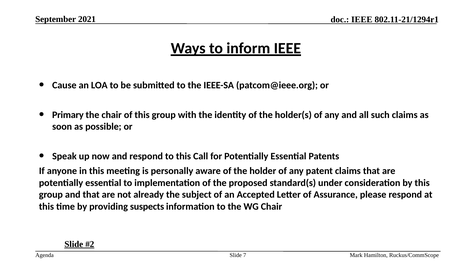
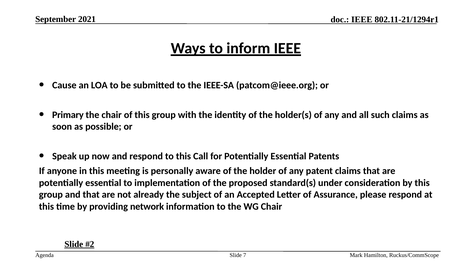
suspects: suspects -> network
